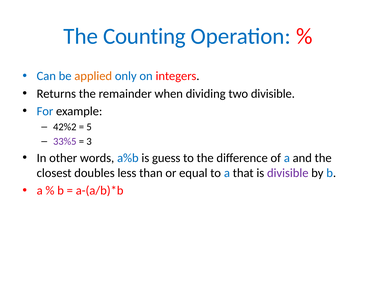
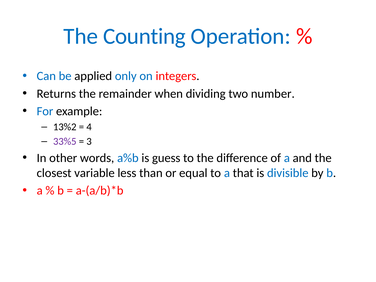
applied colour: orange -> black
two divisible: divisible -> number
42%2: 42%2 -> 13%2
5: 5 -> 4
doubles: doubles -> variable
divisible at (288, 173) colour: purple -> blue
